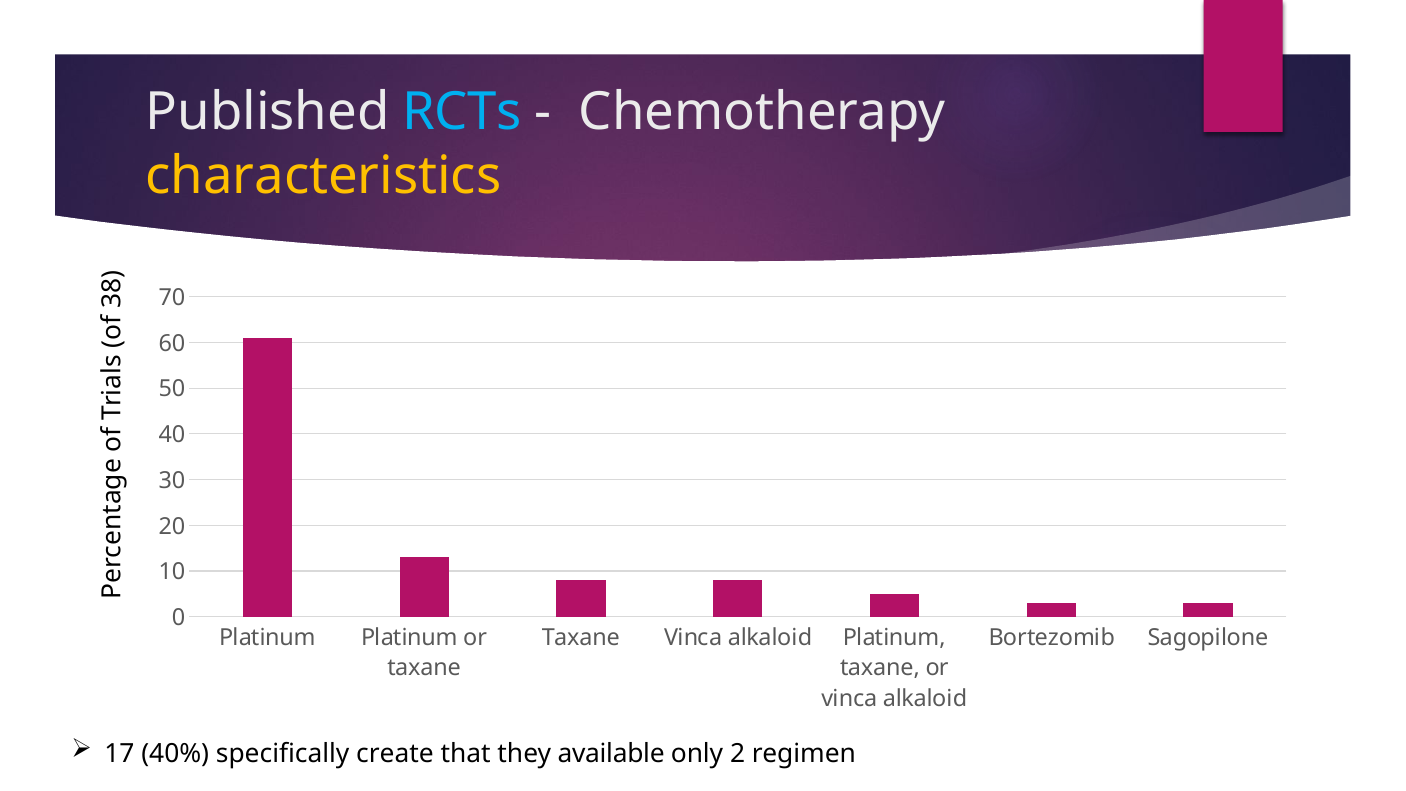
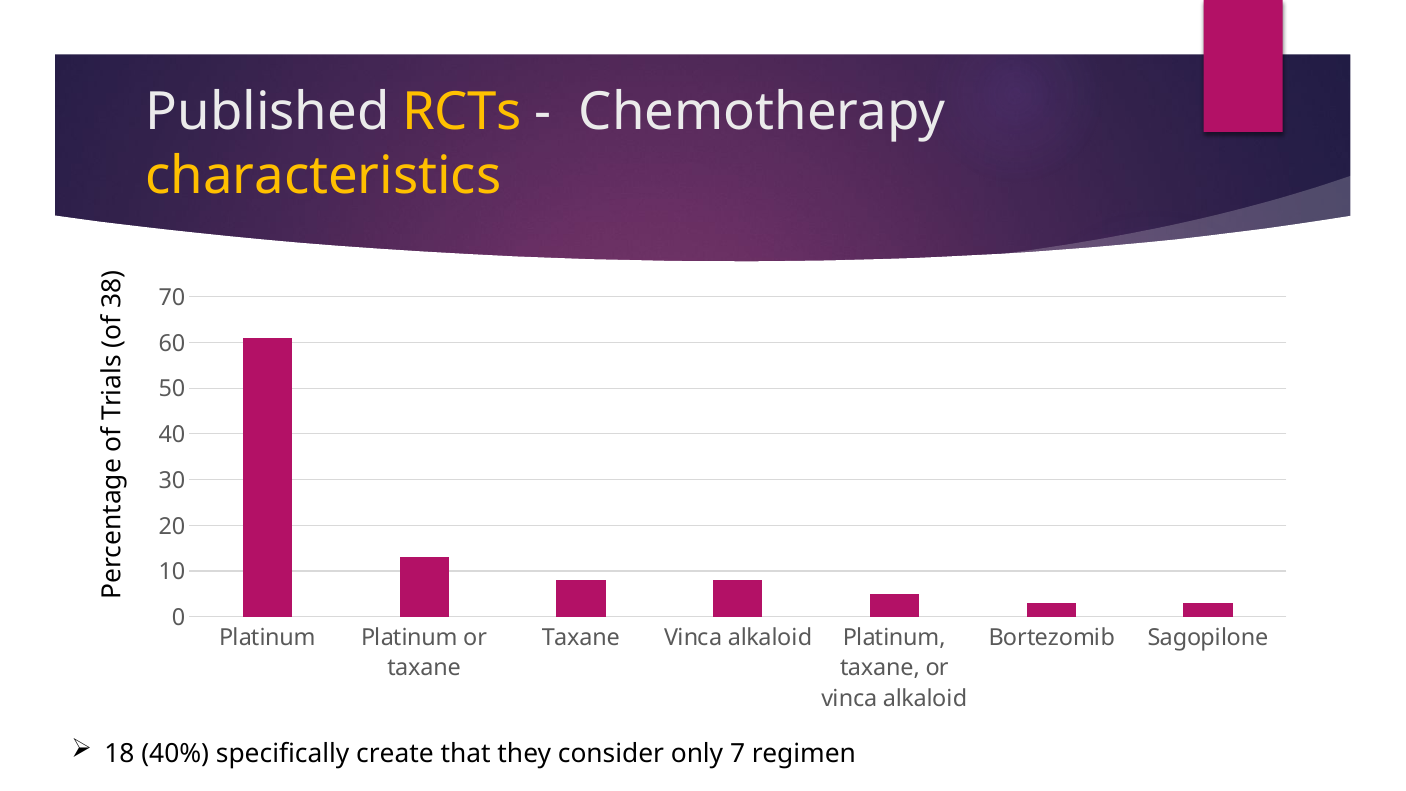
RCTs colour: light blue -> yellow
17: 17 -> 18
available: available -> consider
2: 2 -> 7
